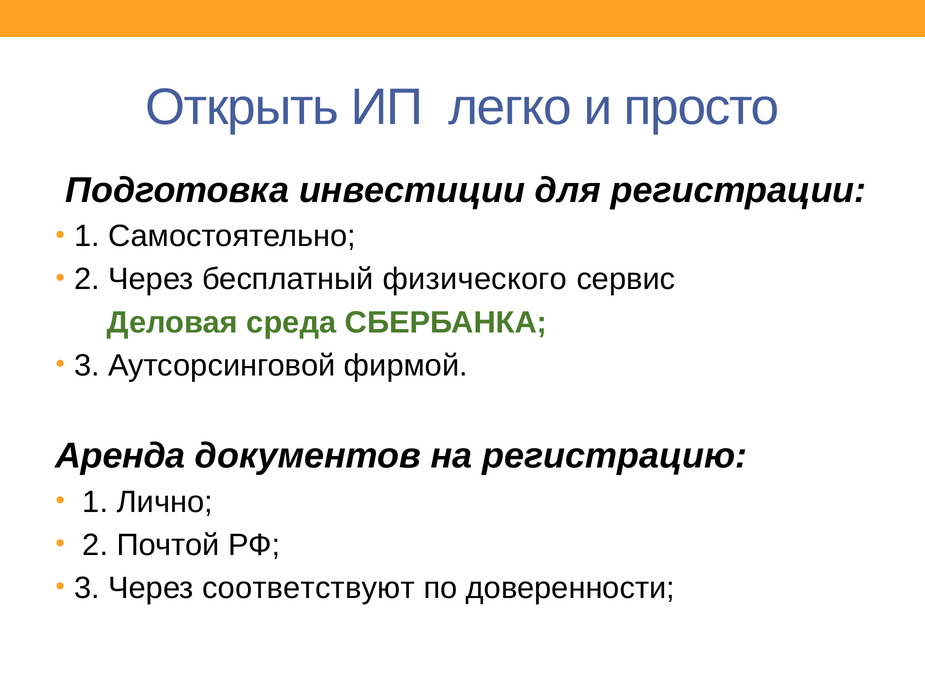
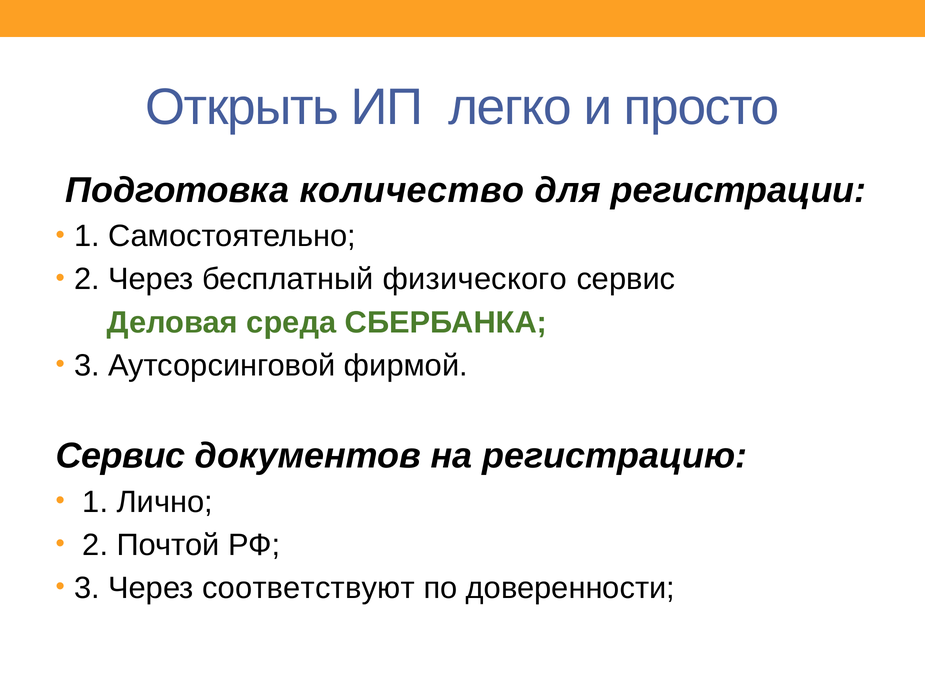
инвестиции: инвестиции -> количество
Аренда at (120, 457): Аренда -> Сервис
